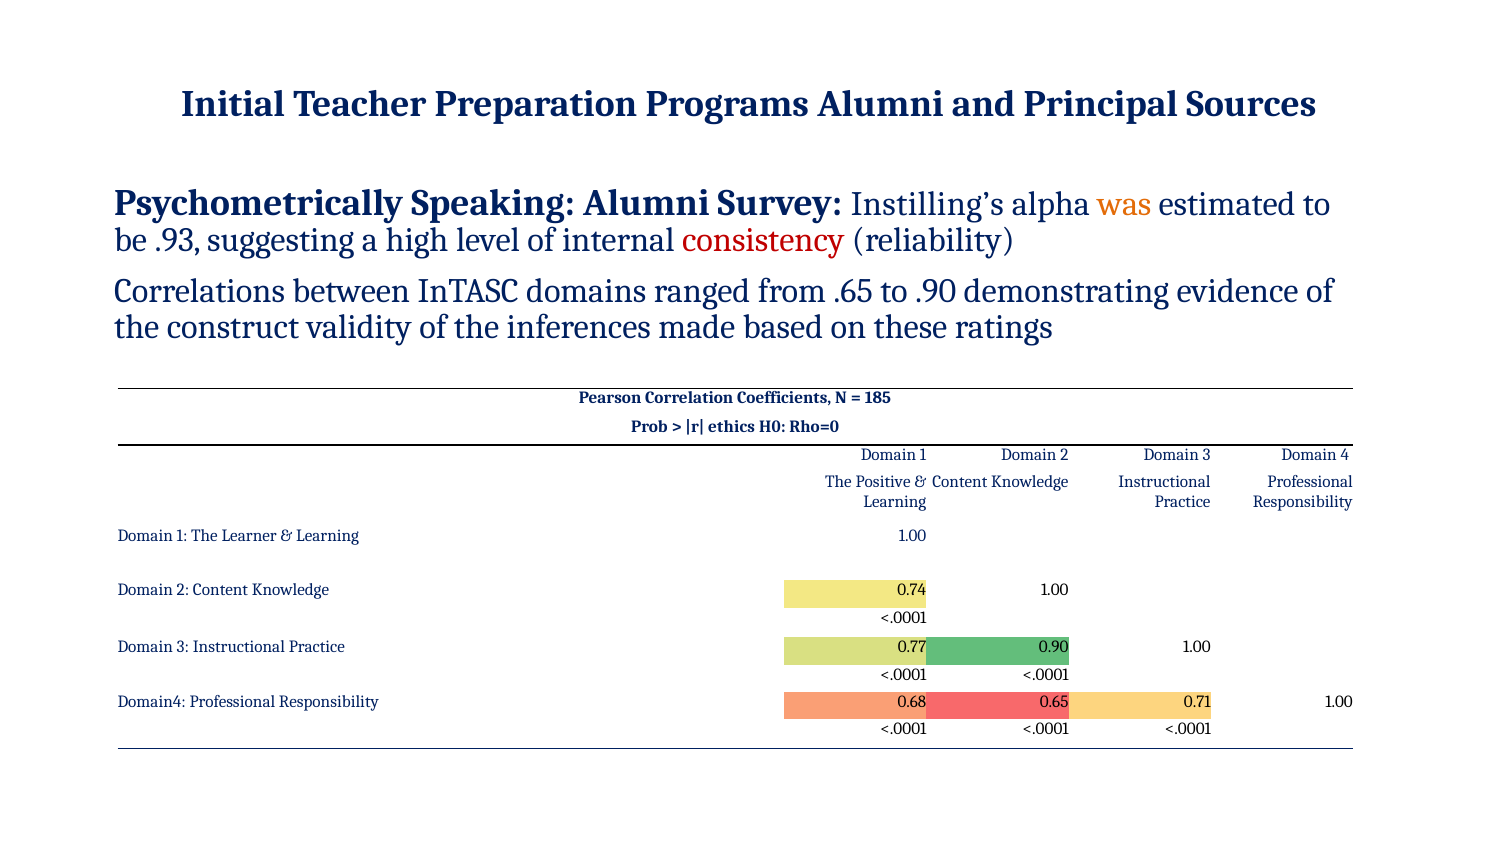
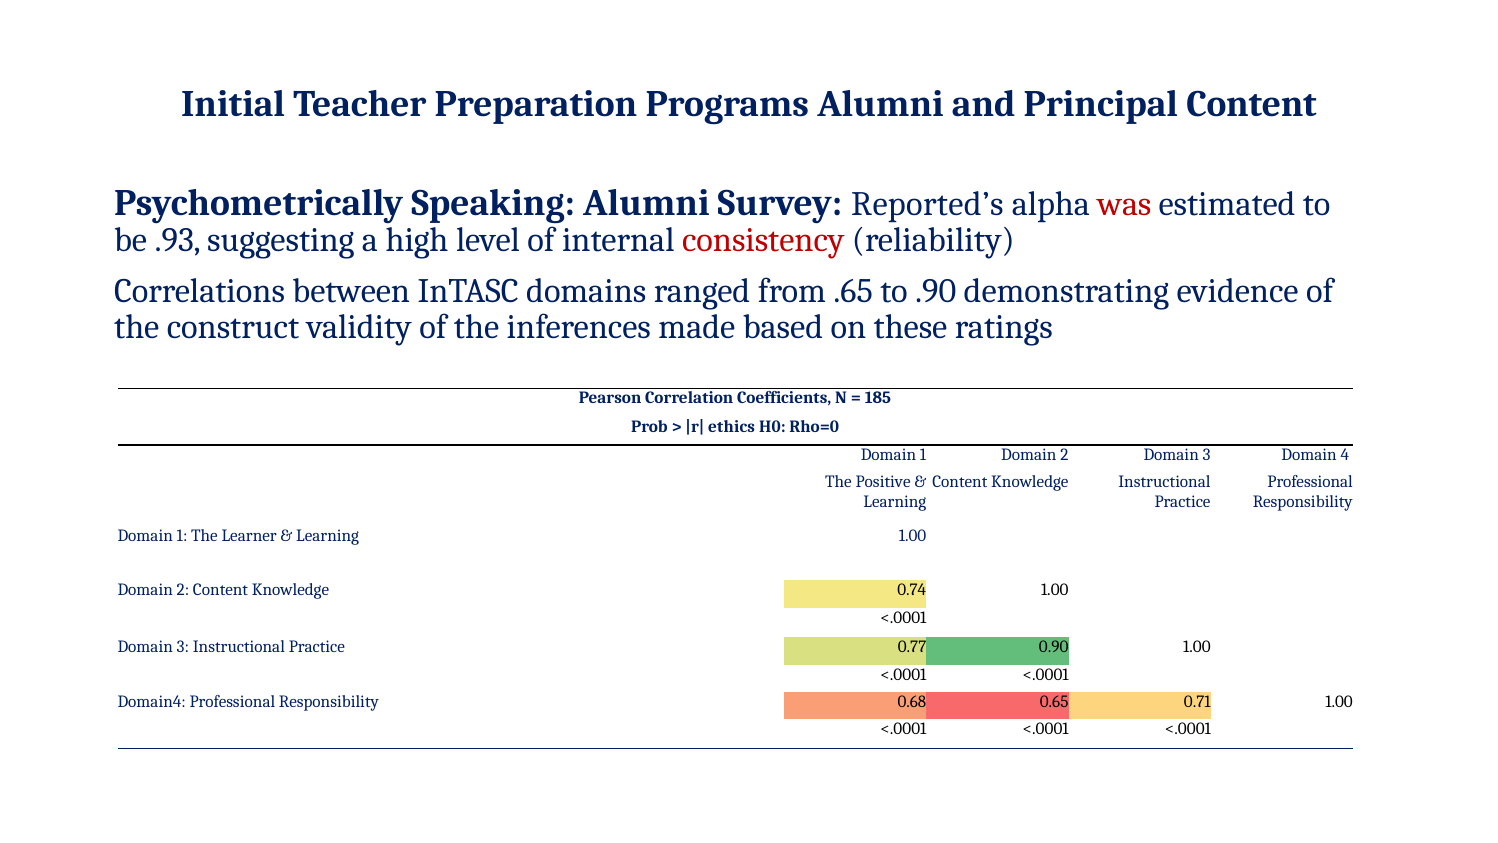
Principal Sources: Sources -> Content
Instilling’s: Instilling’s -> Reported’s
was colour: orange -> red
